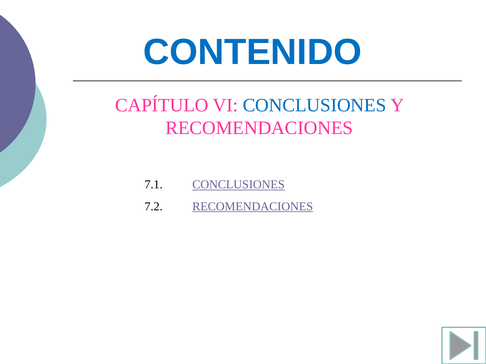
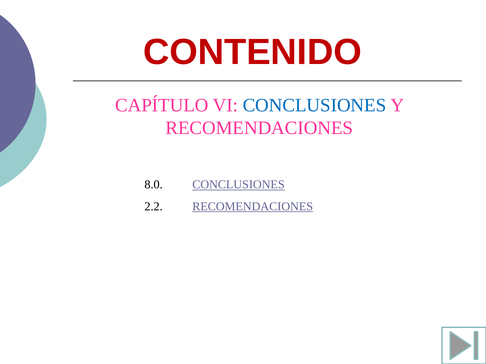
CONTENIDO colour: blue -> red
7.1: 7.1 -> 8.0
7.2: 7.2 -> 2.2
